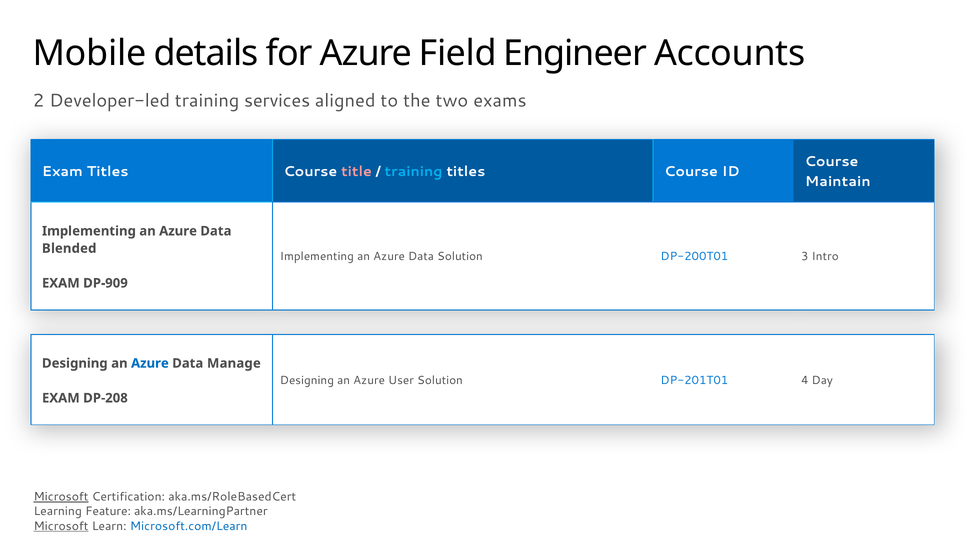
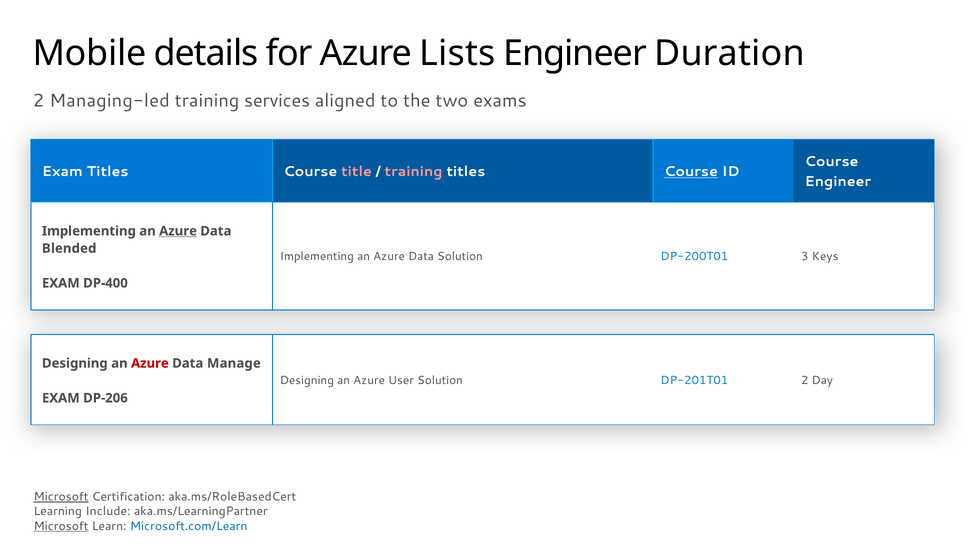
Field: Field -> Lists
Accounts: Accounts -> Duration
Developer-led: Developer-led -> Managing-led
training at (414, 172) colour: light blue -> pink
Course at (691, 172) underline: none -> present
Maintain at (838, 182): Maintain -> Engineer
Azure at (178, 231) underline: none -> present
Intro: Intro -> Keys
DP-909: DP-909 -> DP-400
Azure at (150, 363) colour: blue -> red
DP-201T01 4: 4 -> 2
DP-208: DP-208 -> DP-206
Feature: Feature -> Include
